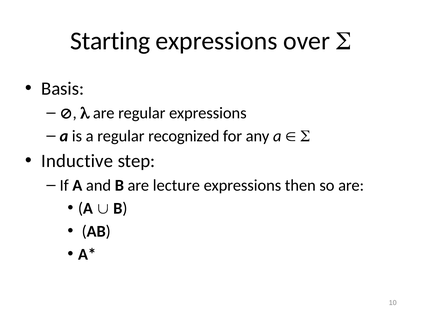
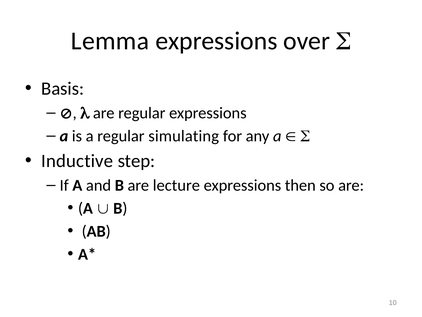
Starting: Starting -> Lemma
recognized: recognized -> simulating
